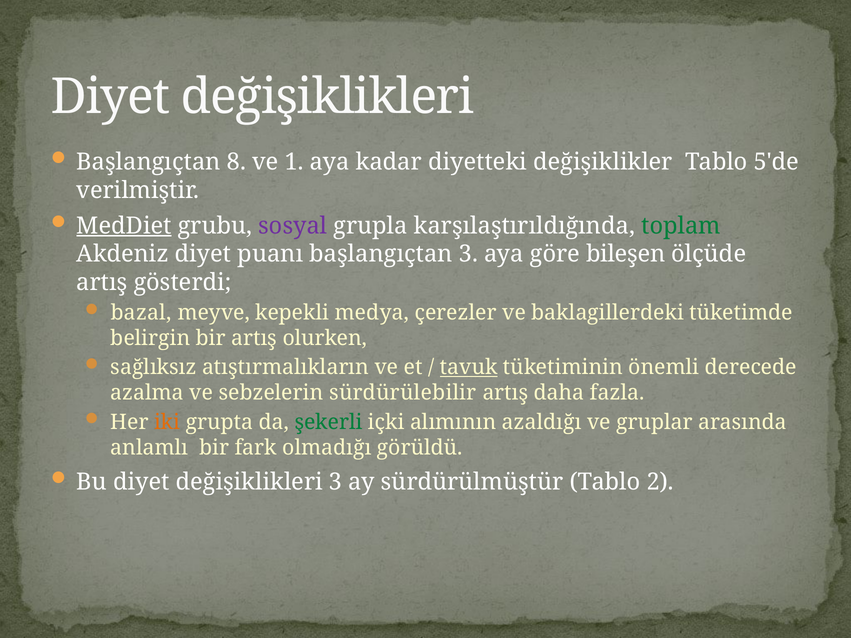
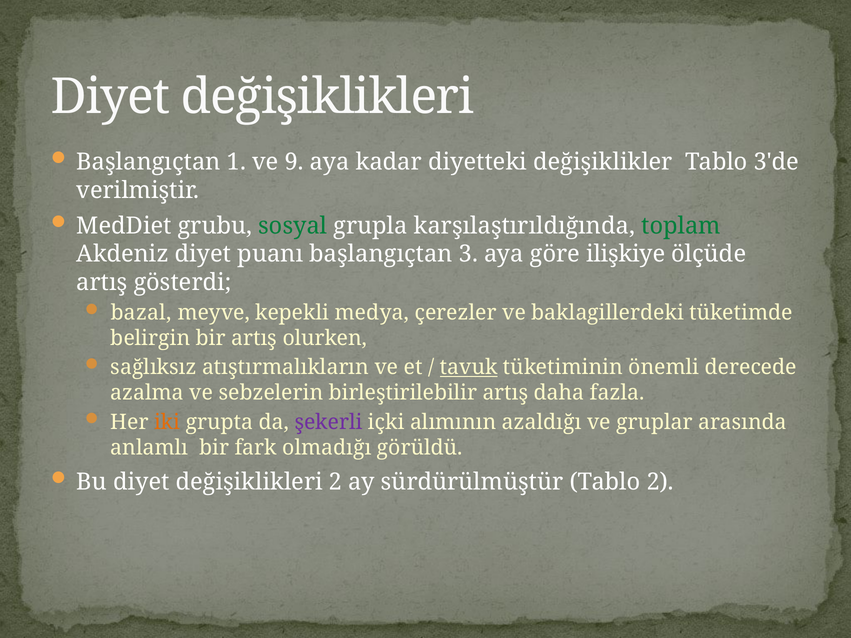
8: 8 -> 1
1: 1 -> 9
5'de: 5'de -> 3'de
MedDiet underline: present -> none
sosyal colour: purple -> green
bileşen: bileşen -> ilişkiye
sürdürülebilir: sürdürülebilir -> birleştirilebilir
şekerli colour: green -> purple
değişiklikleri 3: 3 -> 2
